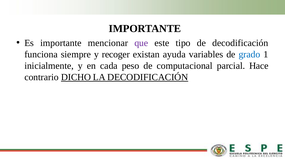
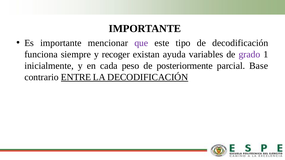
grado colour: blue -> purple
computacional: computacional -> posteriormente
Hace: Hace -> Base
DICHO: DICHO -> ENTRE
